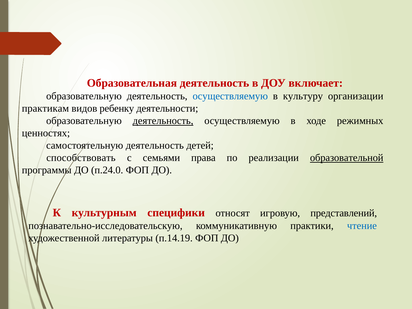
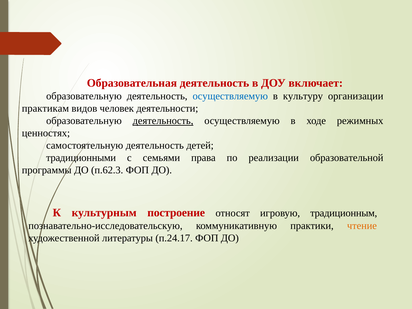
ребенку: ребенку -> человек
способствовать: способствовать -> традиционными
образовательной underline: present -> none
п.24.0: п.24.0 -> п.62.3
специфики: специфики -> построение
представлений: представлений -> традиционным
чтение colour: blue -> orange
п.14.19: п.14.19 -> п.24.17
